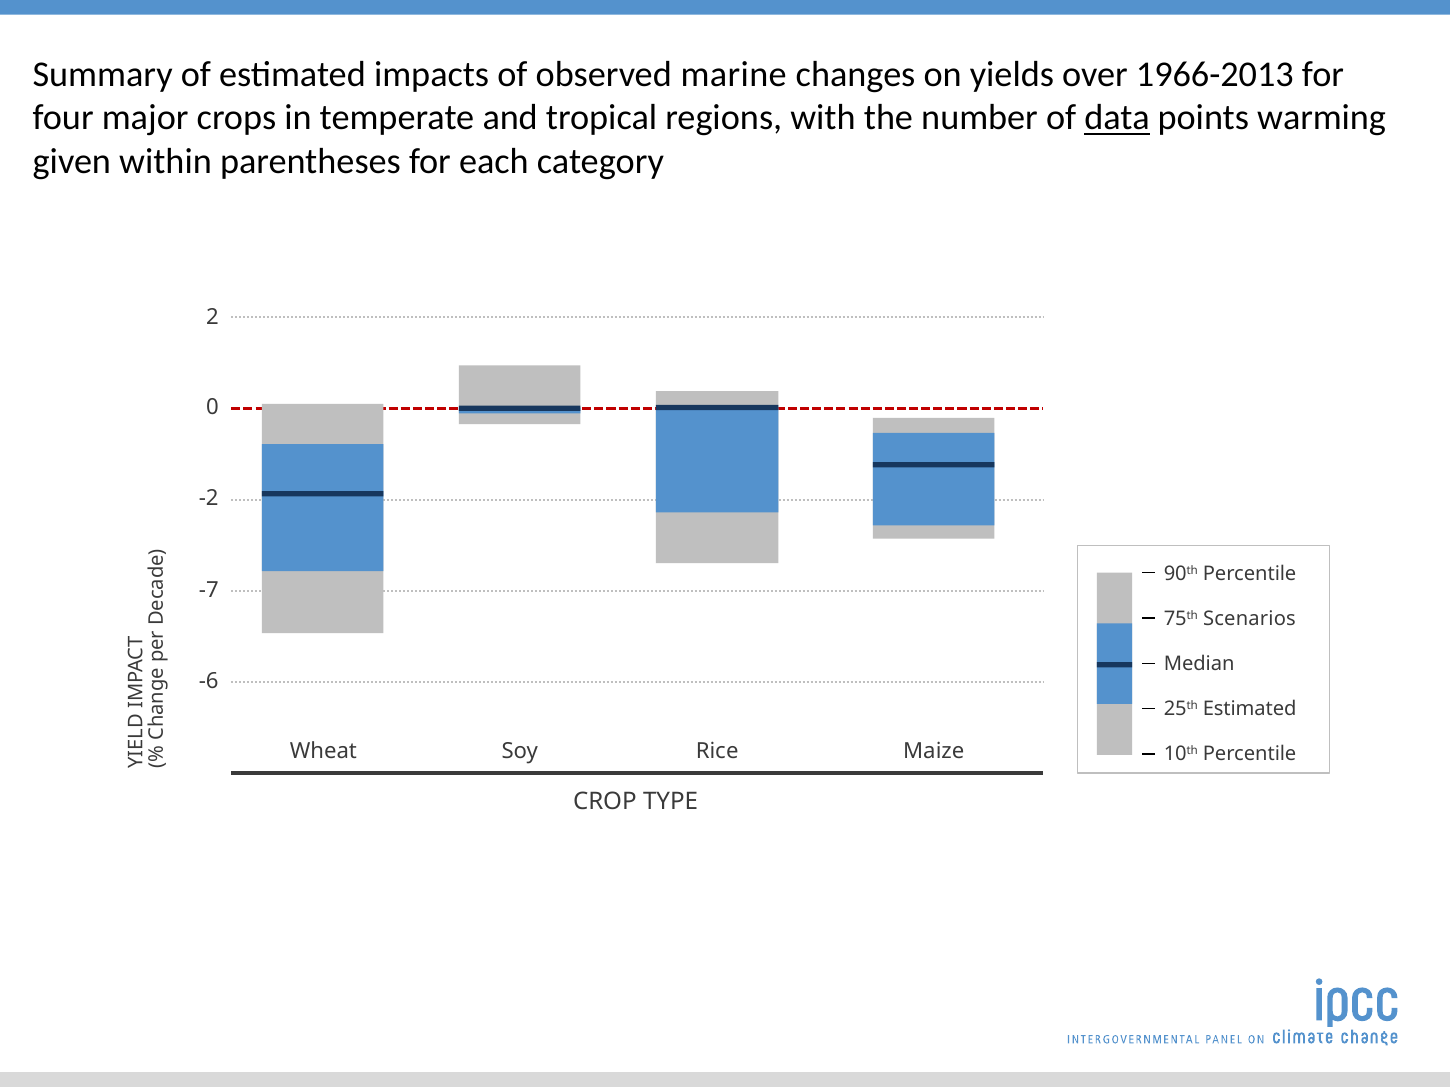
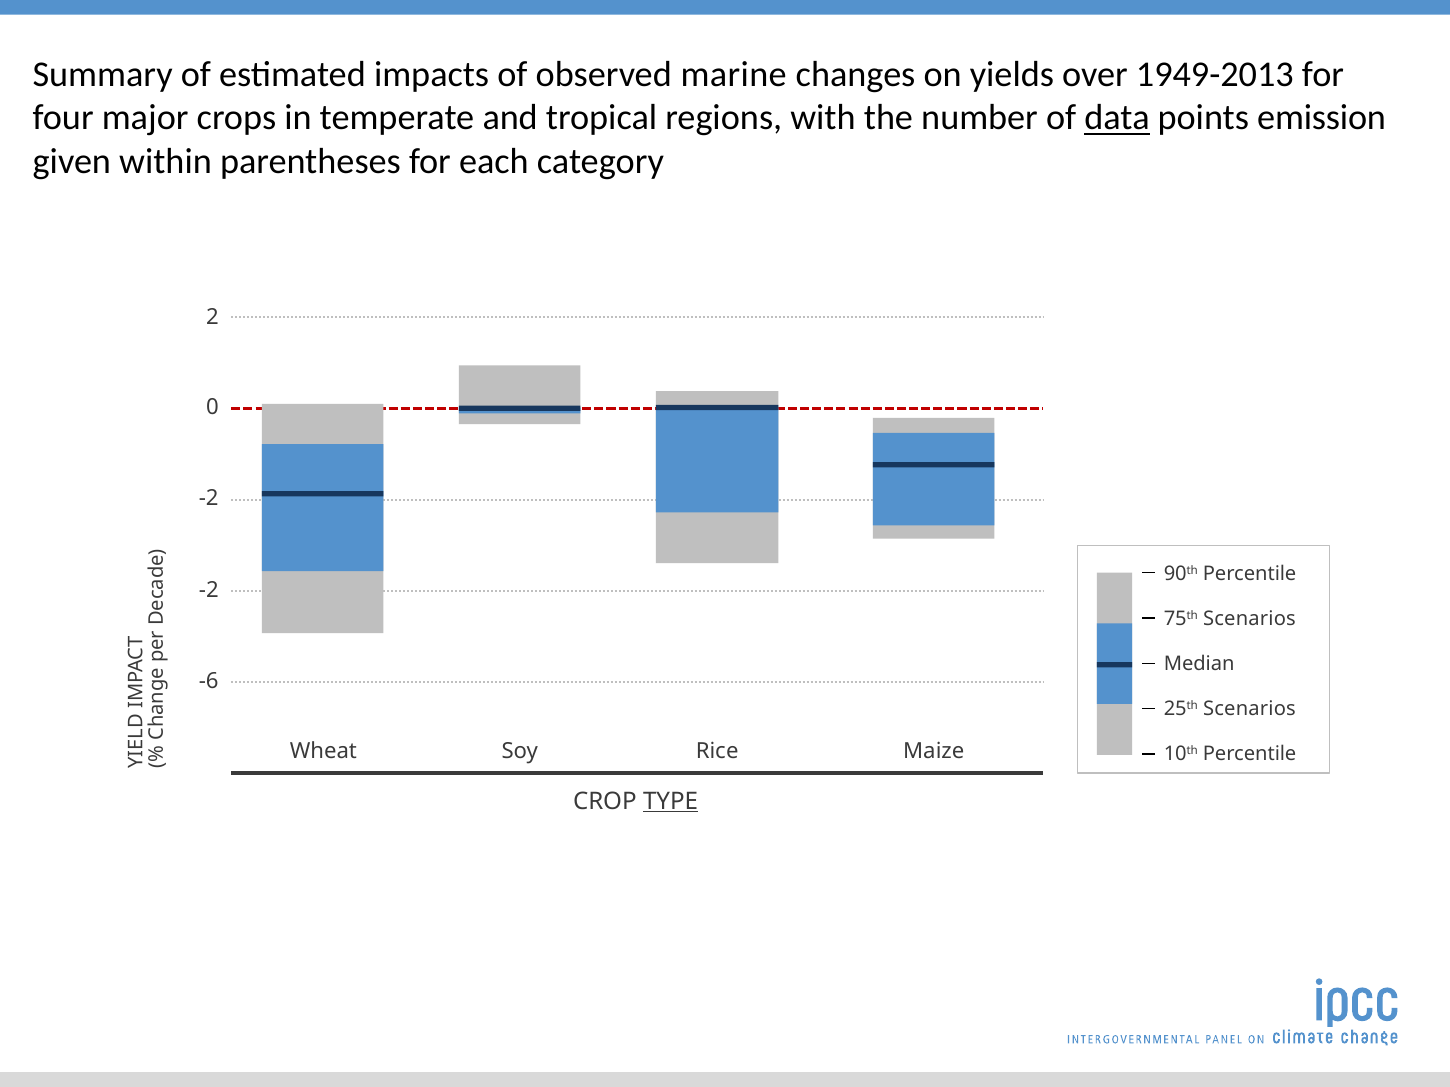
1966-2013: 1966-2013 -> 1949-2013
warming: warming -> emission
-7 at (209, 590): -7 -> -2
25th Estimated: Estimated -> Scenarios
TYPE underline: none -> present
